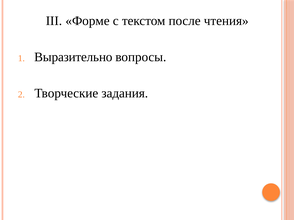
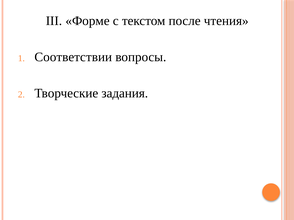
Выразительно: Выразительно -> Соответствии
